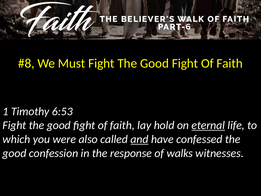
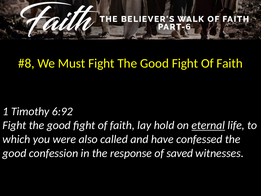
6:53: 6:53 -> 6:92
and underline: present -> none
walks: walks -> saved
